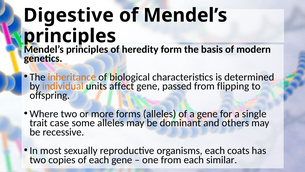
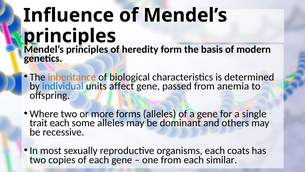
Digestive: Digestive -> Influence
individual colour: orange -> blue
flipping: flipping -> anemia
trait case: case -> each
